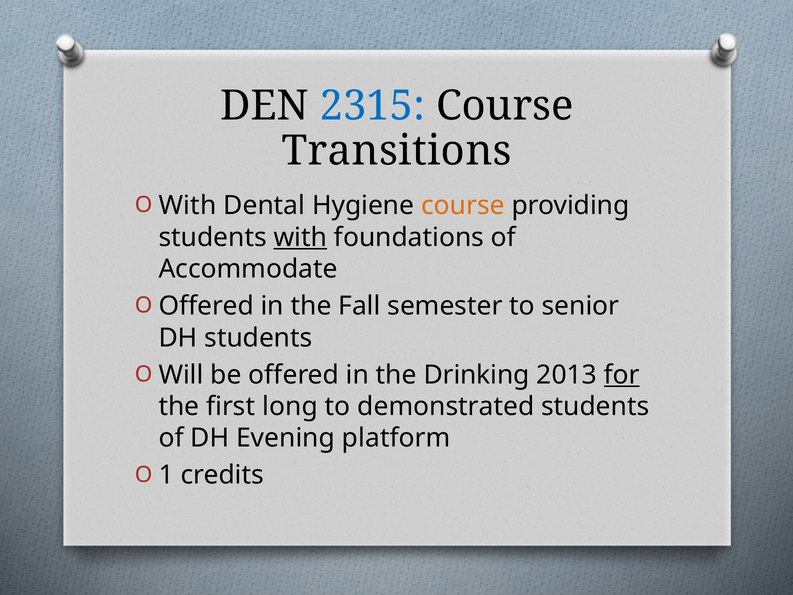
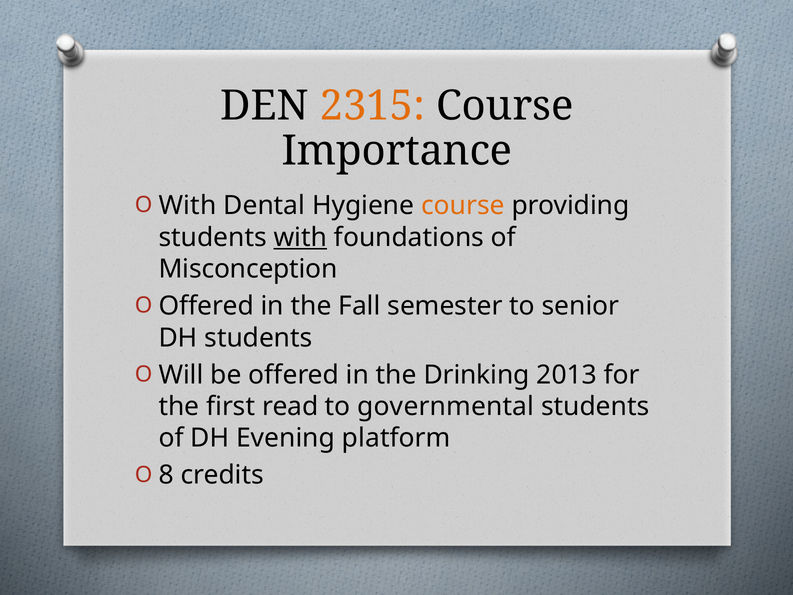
2315 colour: blue -> orange
Transitions: Transitions -> Importance
Accommodate: Accommodate -> Misconception
for underline: present -> none
long: long -> read
demonstrated: demonstrated -> governmental
1: 1 -> 8
